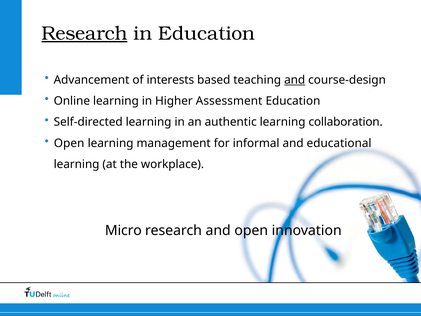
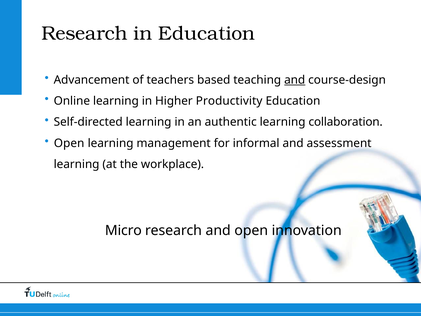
Research at (85, 33) underline: present -> none
interests: interests -> teachers
Assessment: Assessment -> Productivity
educational: educational -> assessment
